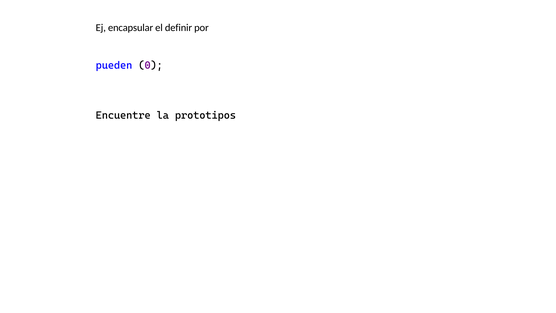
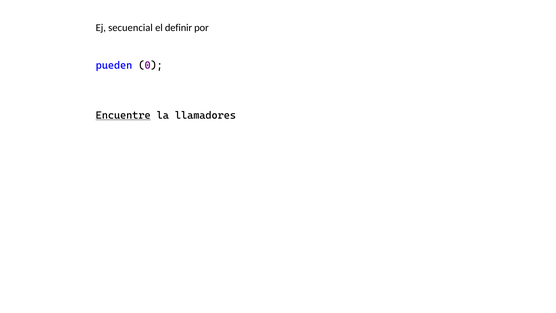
encapsular: encapsular -> secuencial
Encuentre underline: none -> present
prototipos: prototipos -> llamadores
